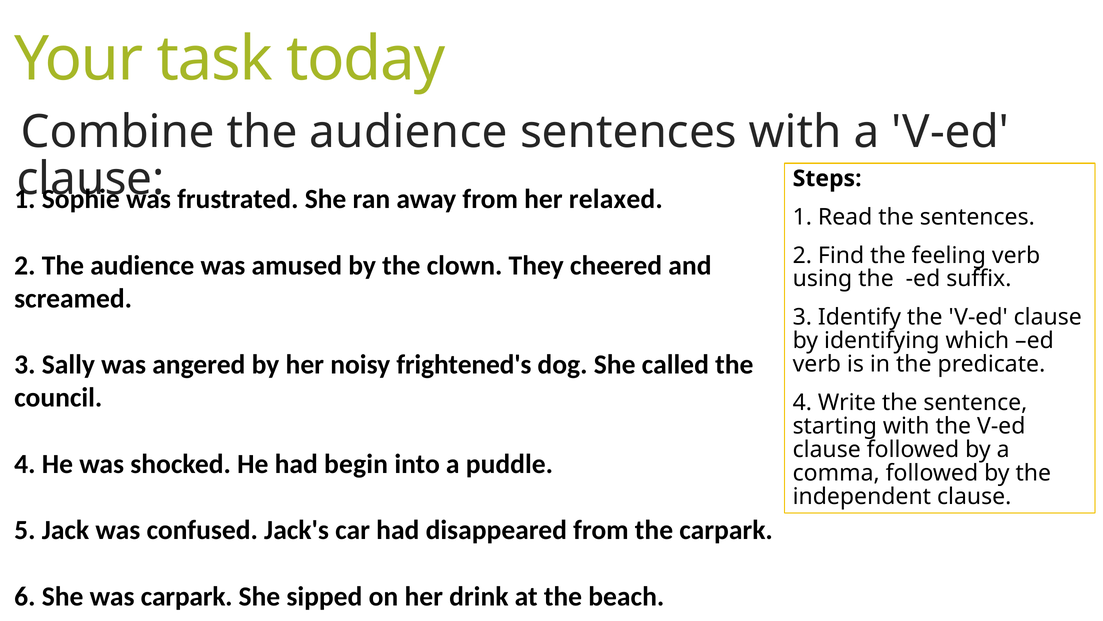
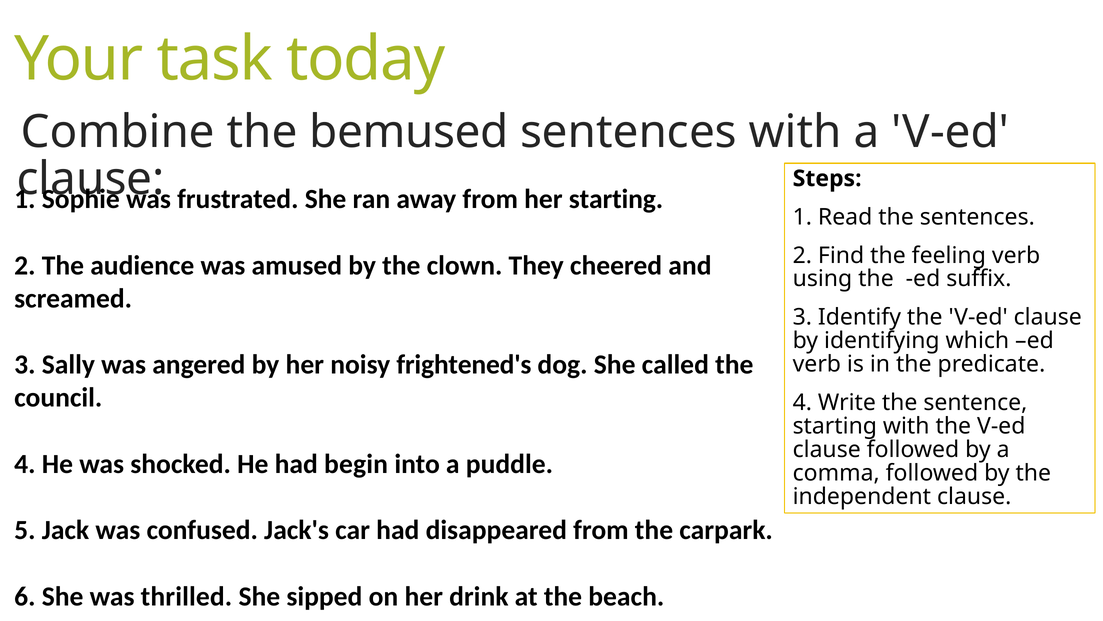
Combine the audience: audience -> bemused
her relaxed: relaxed -> starting
was carpark: carpark -> thrilled
